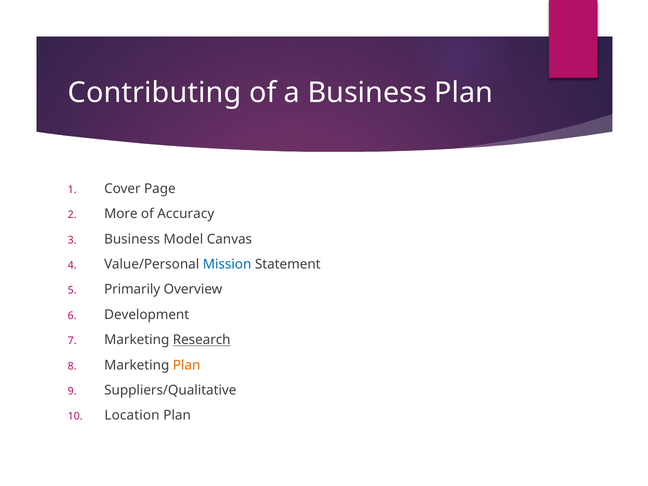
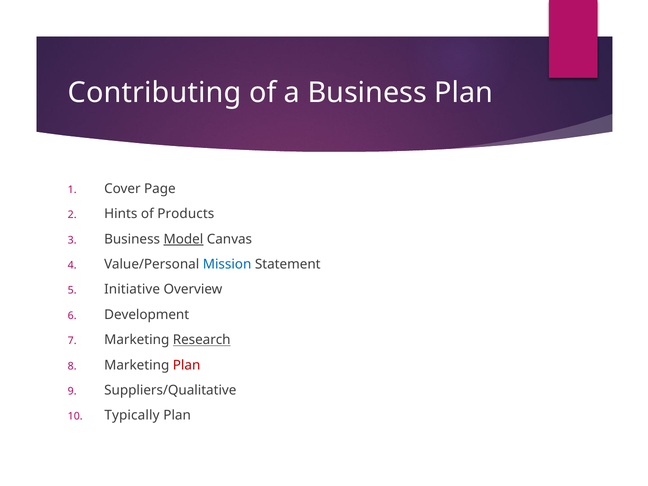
More: More -> Hints
Accuracy: Accuracy -> Products
Model underline: none -> present
Primarily: Primarily -> Initiative
Plan at (187, 365) colour: orange -> red
Location: Location -> Typically
